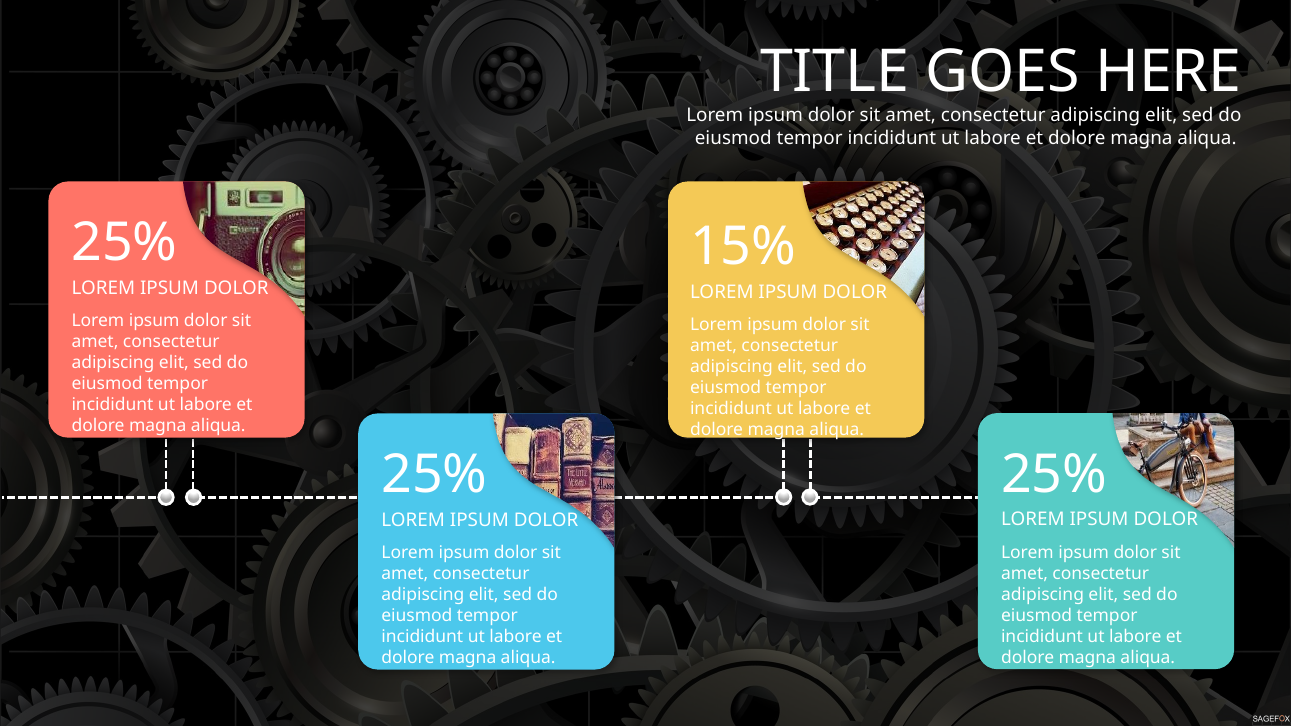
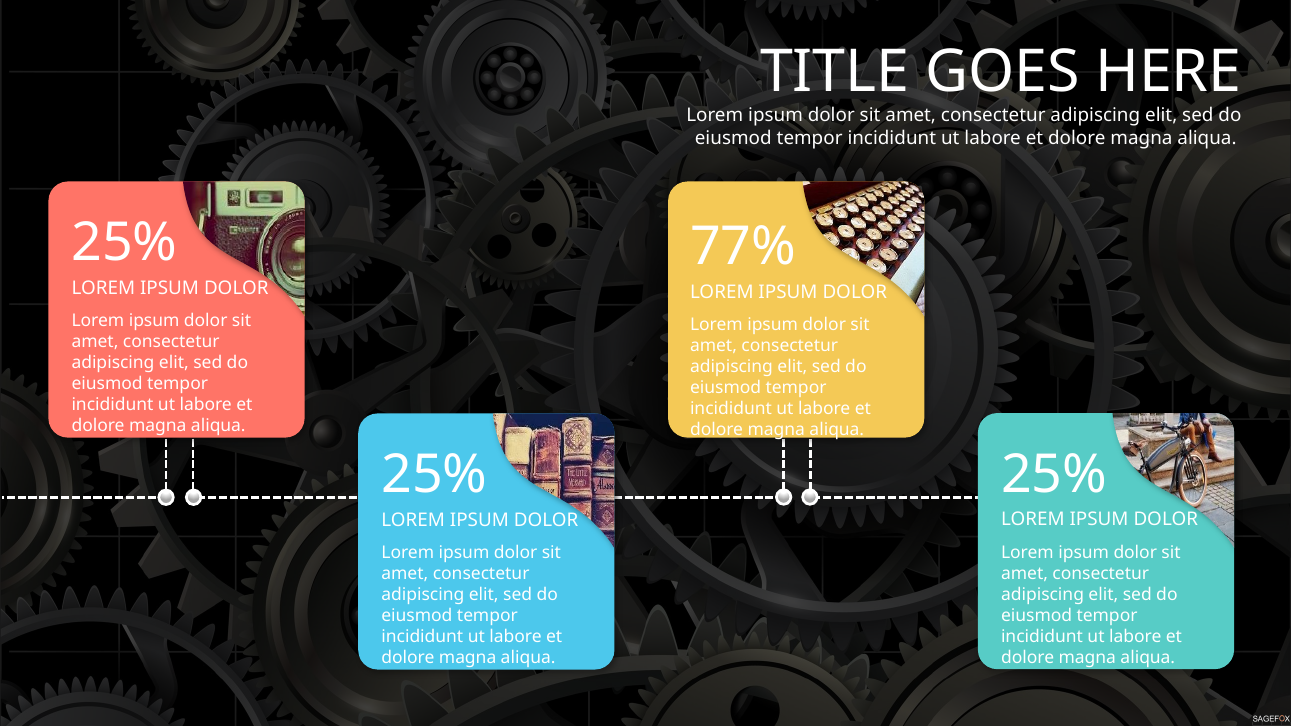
15%: 15% -> 77%
